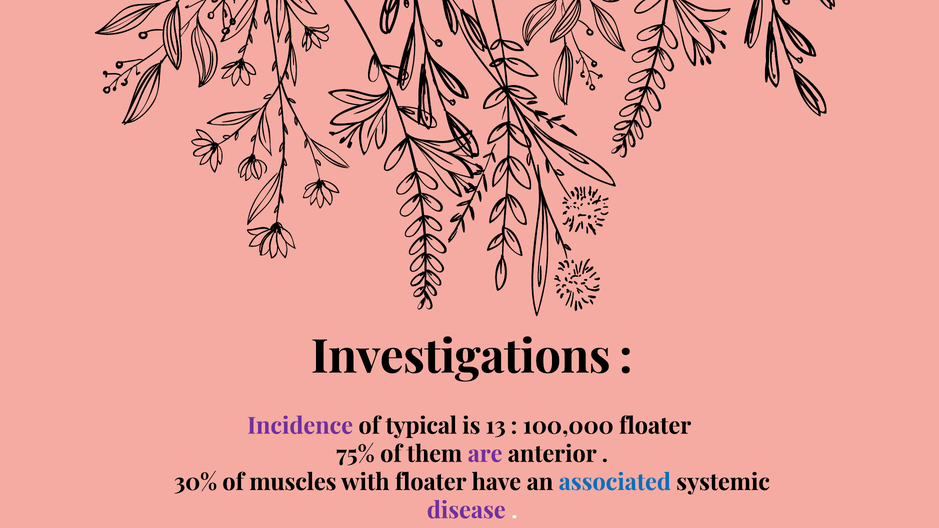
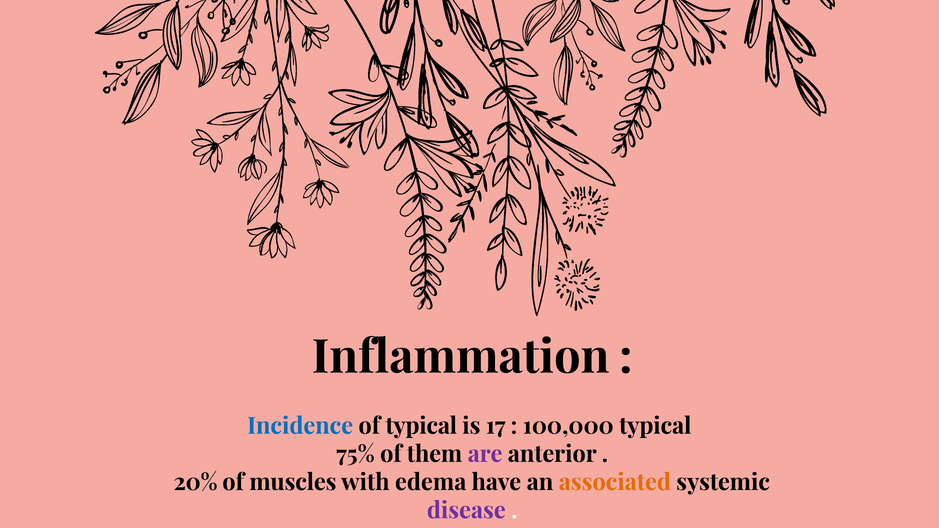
Investigations: Investigations -> Inflammation
Incidence colour: purple -> blue
13: 13 -> 17
100,000 floater: floater -> typical
30%: 30% -> 20%
with floater: floater -> edema
associated colour: blue -> orange
